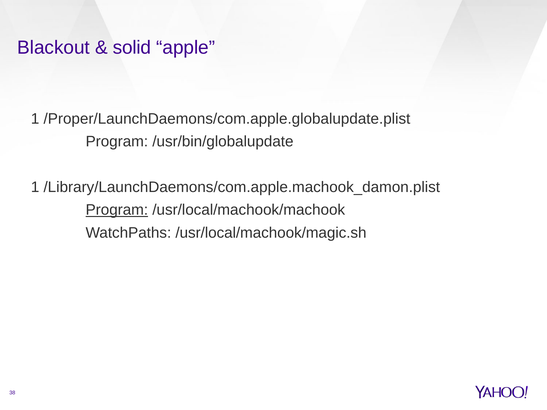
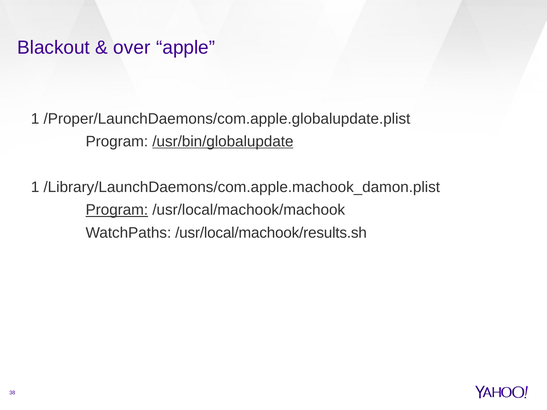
solid: solid -> over
/usr/bin/globalupdate underline: none -> present
/usr/local/machook/magic.sh: /usr/local/machook/magic.sh -> /usr/local/machook/results.sh
